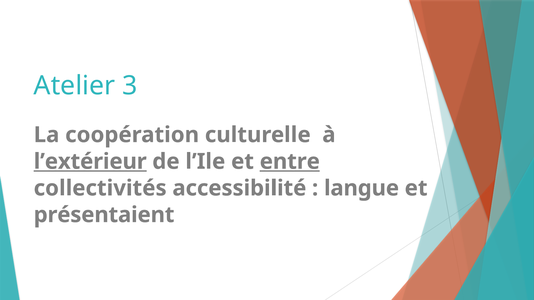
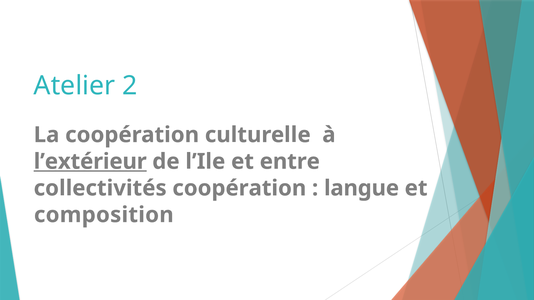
3: 3 -> 2
entre underline: present -> none
collectivités accessibilité: accessibilité -> coopération
présentaient: présentaient -> composition
